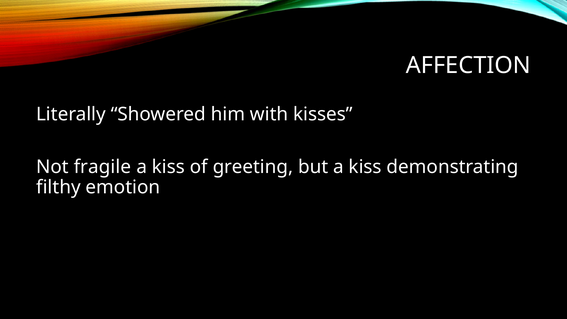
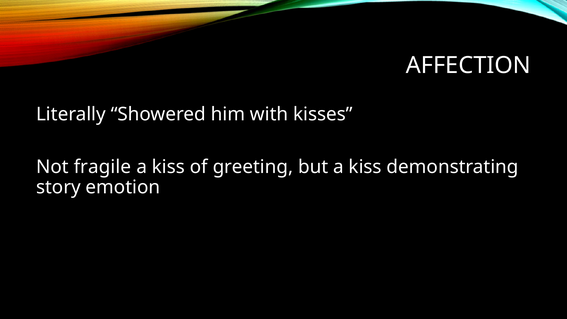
filthy: filthy -> story
